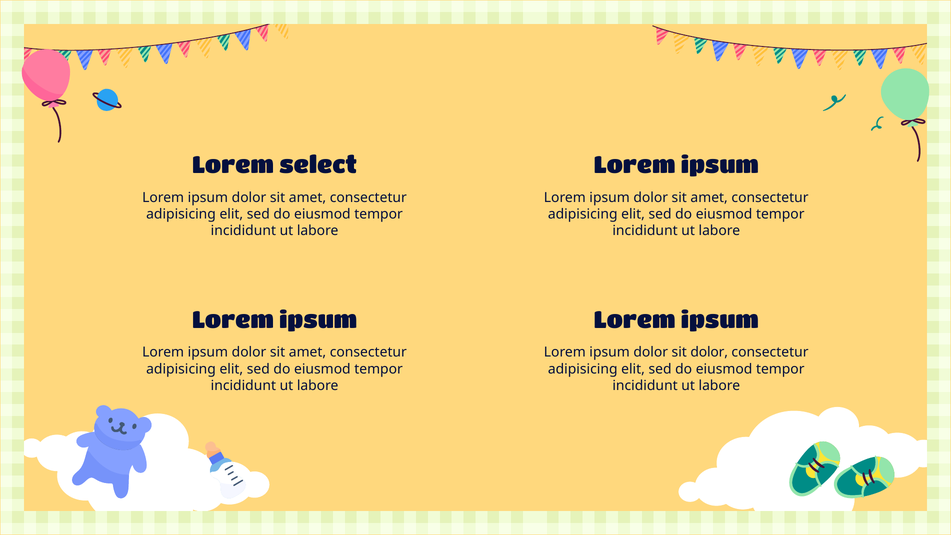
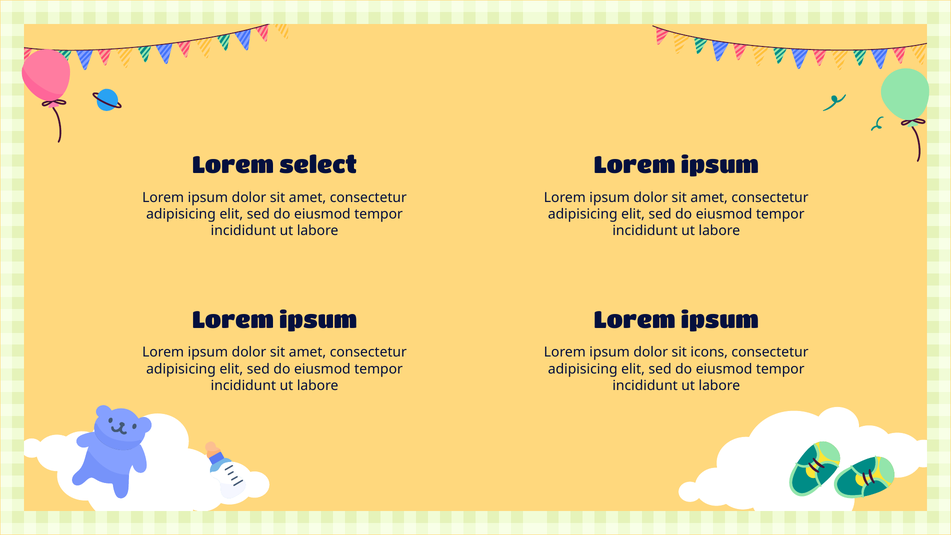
sit dolor: dolor -> icons
